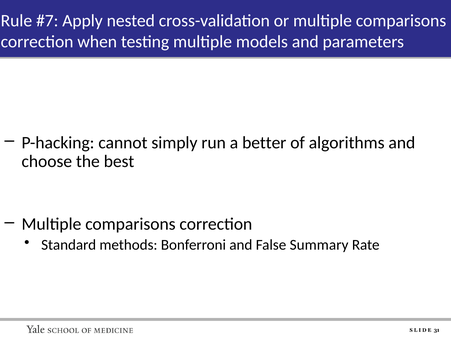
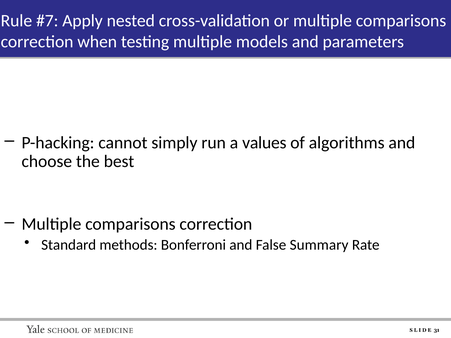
better: better -> values
